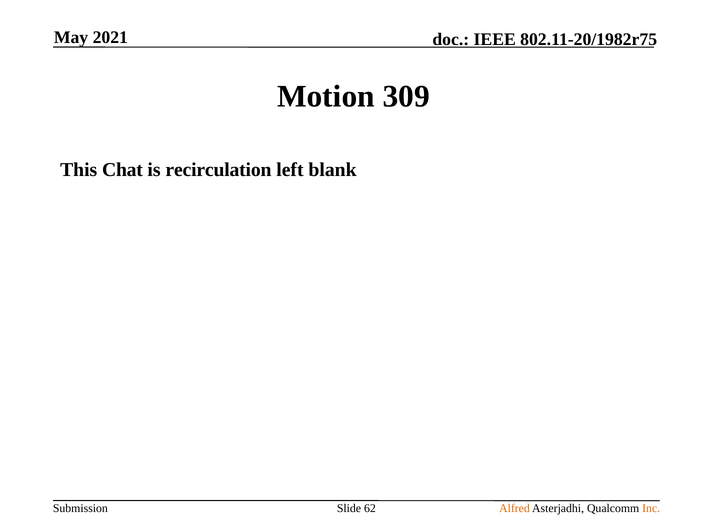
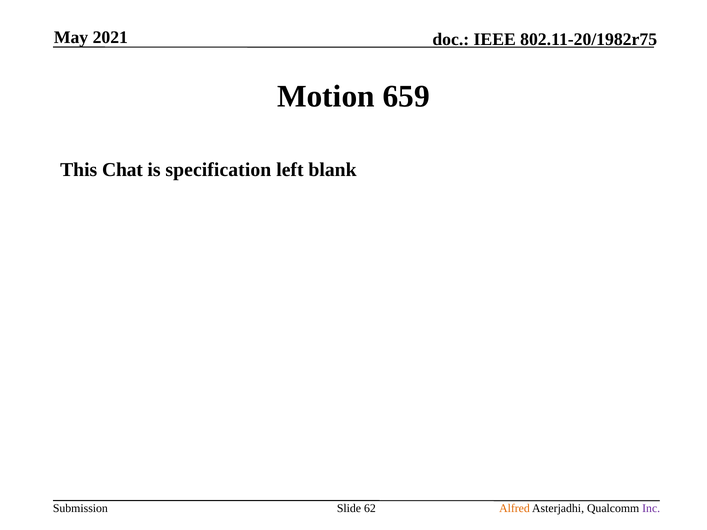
309: 309 -> 659
recirculation: recirculation -> specification
Inc colour: orange -> purple
